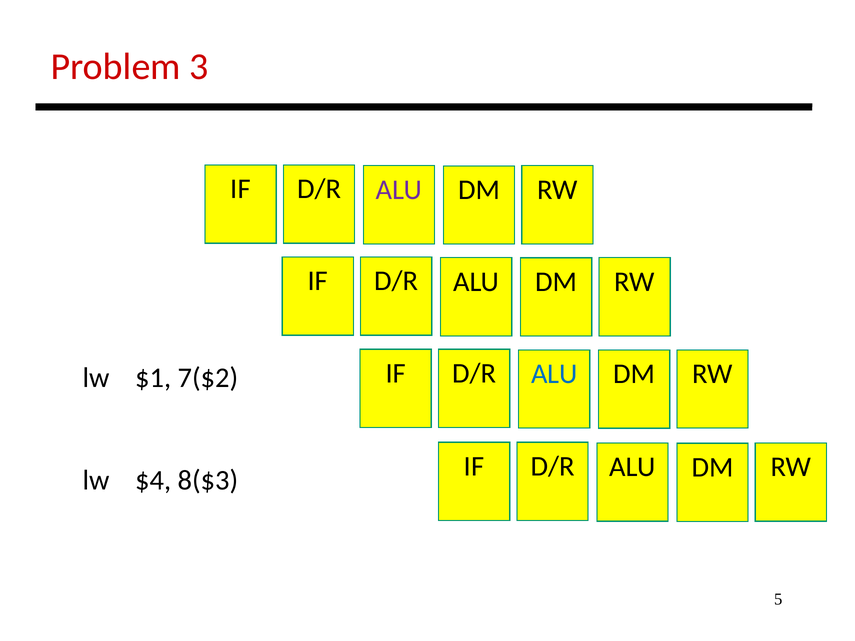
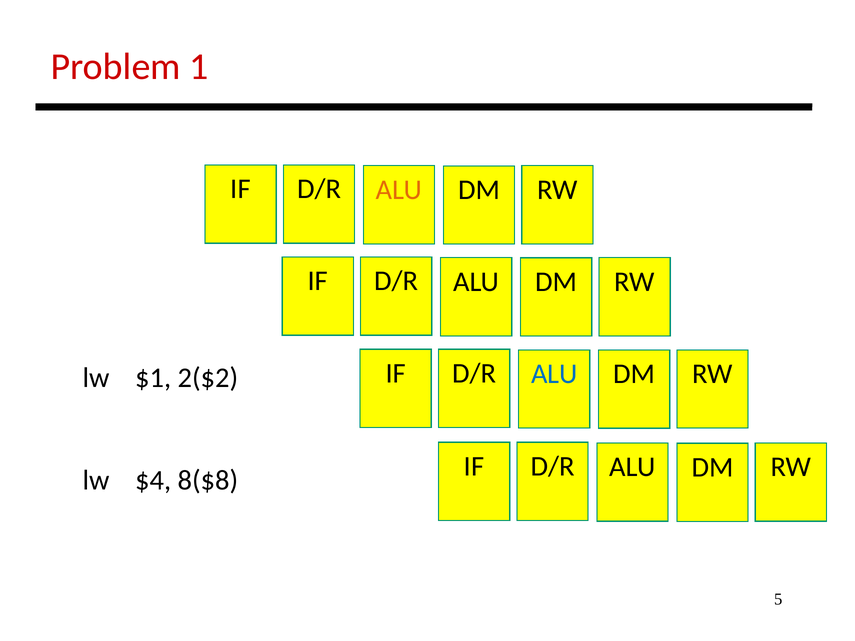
3: 3 -> 1
ALU at (399, 190) colour: purple -> orange
7($2: 7($2 -> 2($2
8($3: 8($3 -> 8($8
